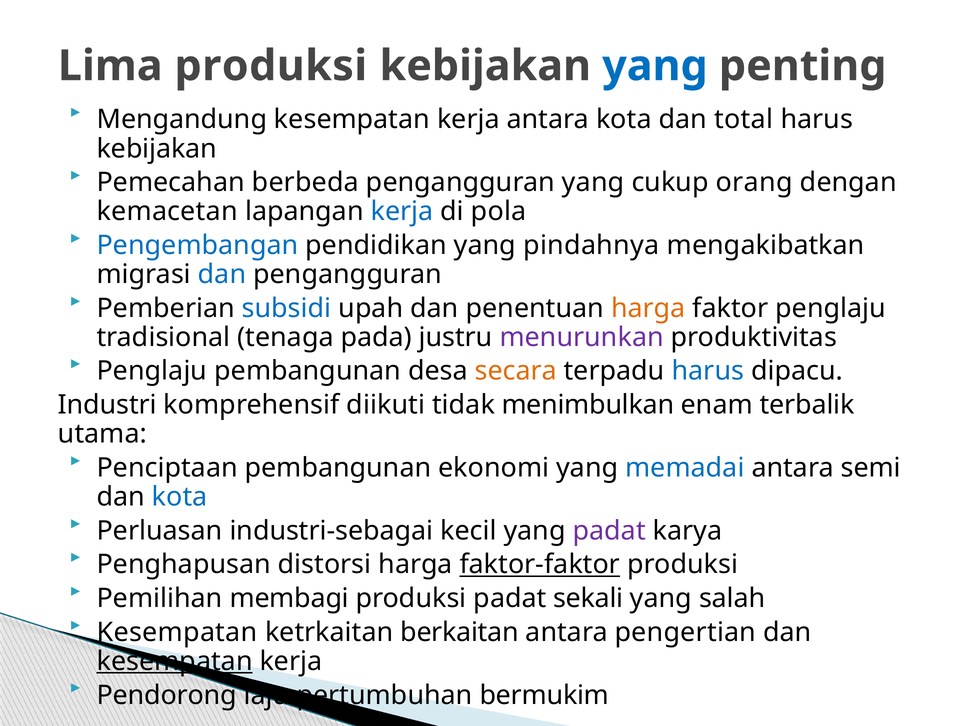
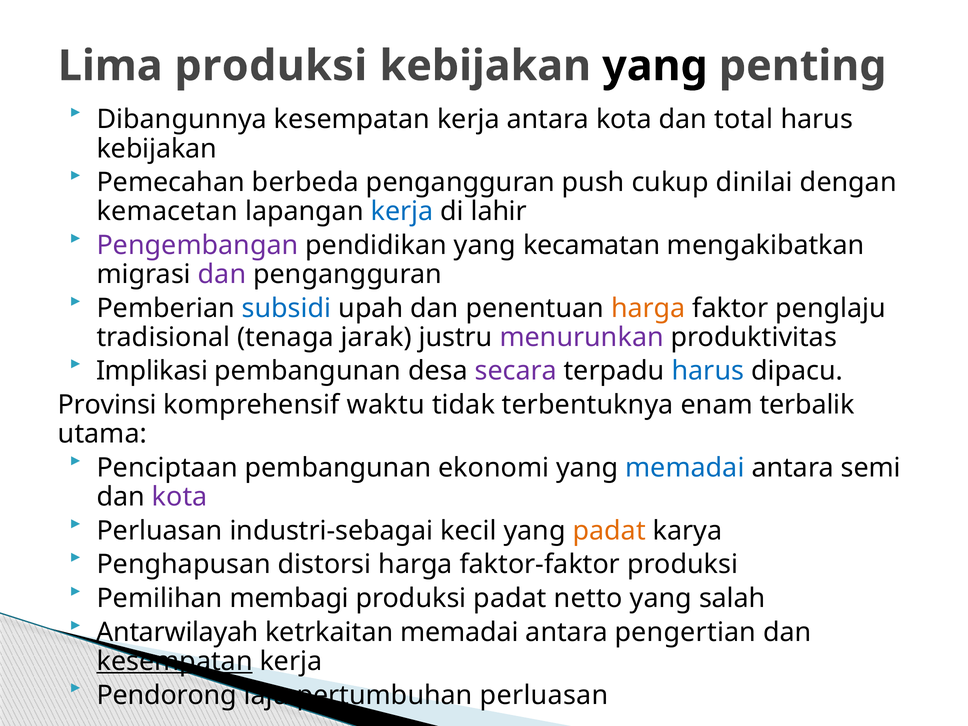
yang at (655, 66) colour: blue -> black
Mengandung: Mengandung -> Dibangunnya
pengangguran yang: yang -> push
orang: orang -> dinilai
pola: pola -> lahir
Pengembangan colour: blue -> purple
pindahnya: pindahnya -> kecamatan
dan at (222, 274) colour: blue -> purple
pada: pada -> jarak
Penglaju at (152, 371): Penglaju -> Implikasi
secara colour: orange -> purple
Industri: Industri -> Provinsi
diikuti: diikuti -> waktu
menimbulkan: menimbulkan -> terbentuknya
kota at (180, 497) colour: blue -> purple
padat at (609, 531) colour: purple -> orange
faktor-faktor underline: present -> none
sekali: sekali -> netto
Kesempatan at (177, 632): Kesempatan -> Antarwilayah
ketrkaitan berkaitan: berkaitan -> memadai
pertumbuhan bermukim: bermukim -> perluasan
